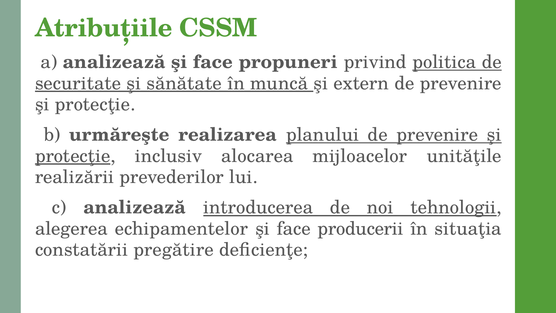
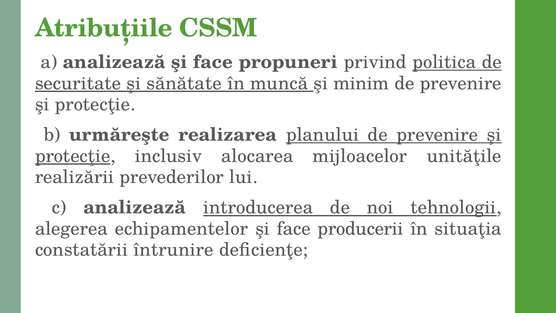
extern: extern -> minim
pregătire: pregătire -> întrunire
